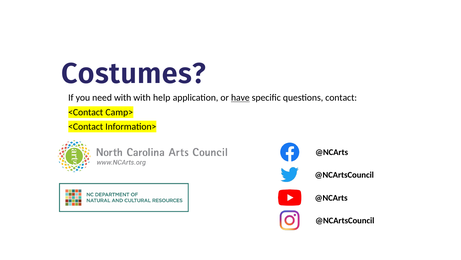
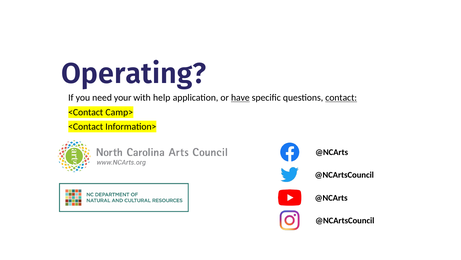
Costumes: Costumes -> Operating
need with: with -> your
contact underline: none -> present
